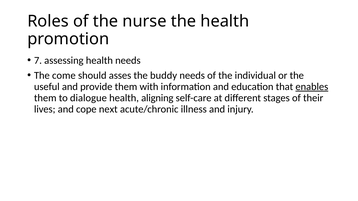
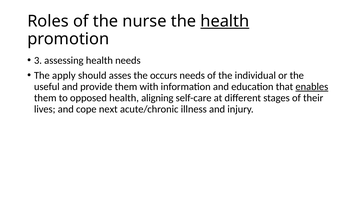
health at (225, 21) underline: none -> present
7: 7 -> 3
come: come -> apply
buddy: buddy -> occurs
dialogue: dialogue -> opposed
